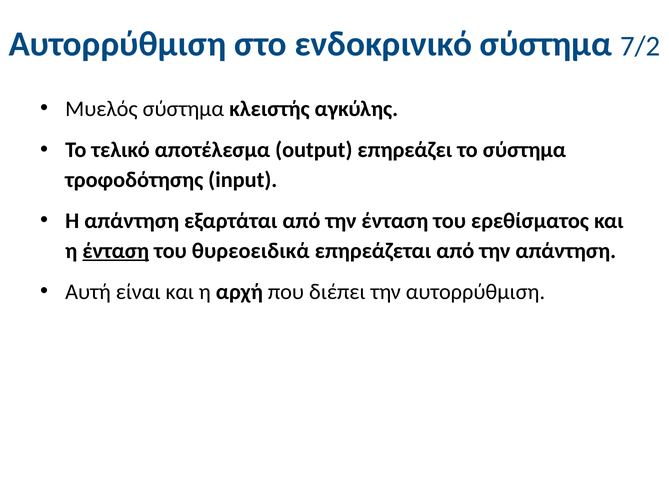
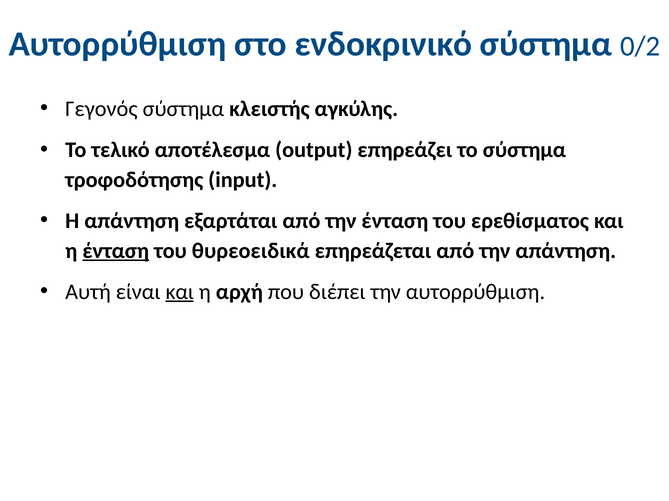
7/2: 7/2 -> 0/2
Μυελός: Μυελός -> Γεγονός
και at (180, 292) underline: none -> present
